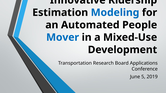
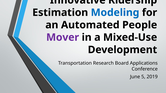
Mover colour: blue -> purple
